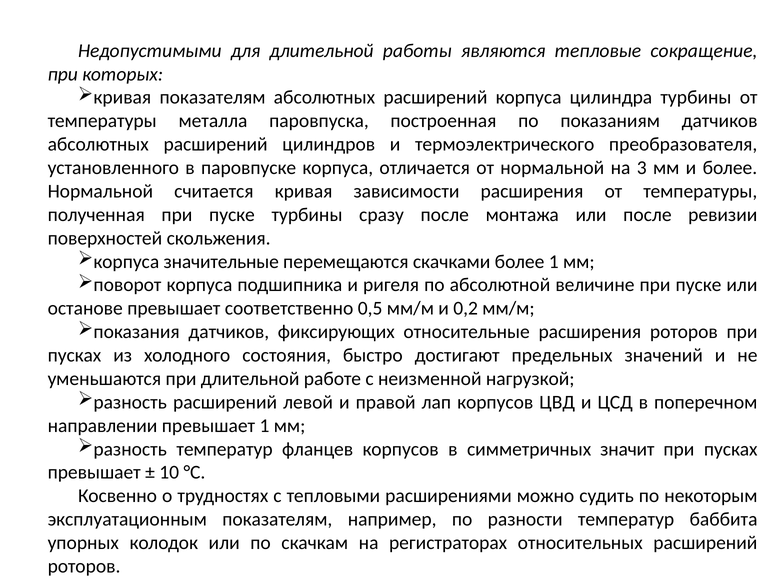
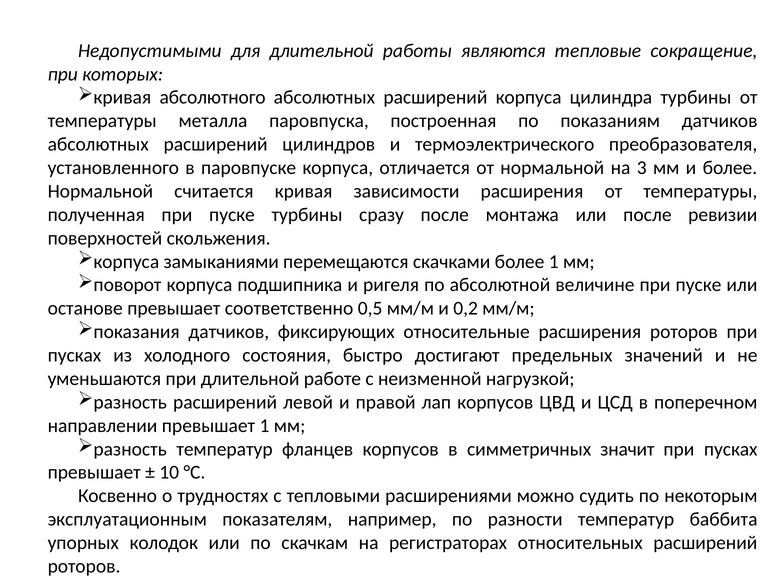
кривая показателям: показателям -> абсолютного
значительные: значительные -> замыканиями
